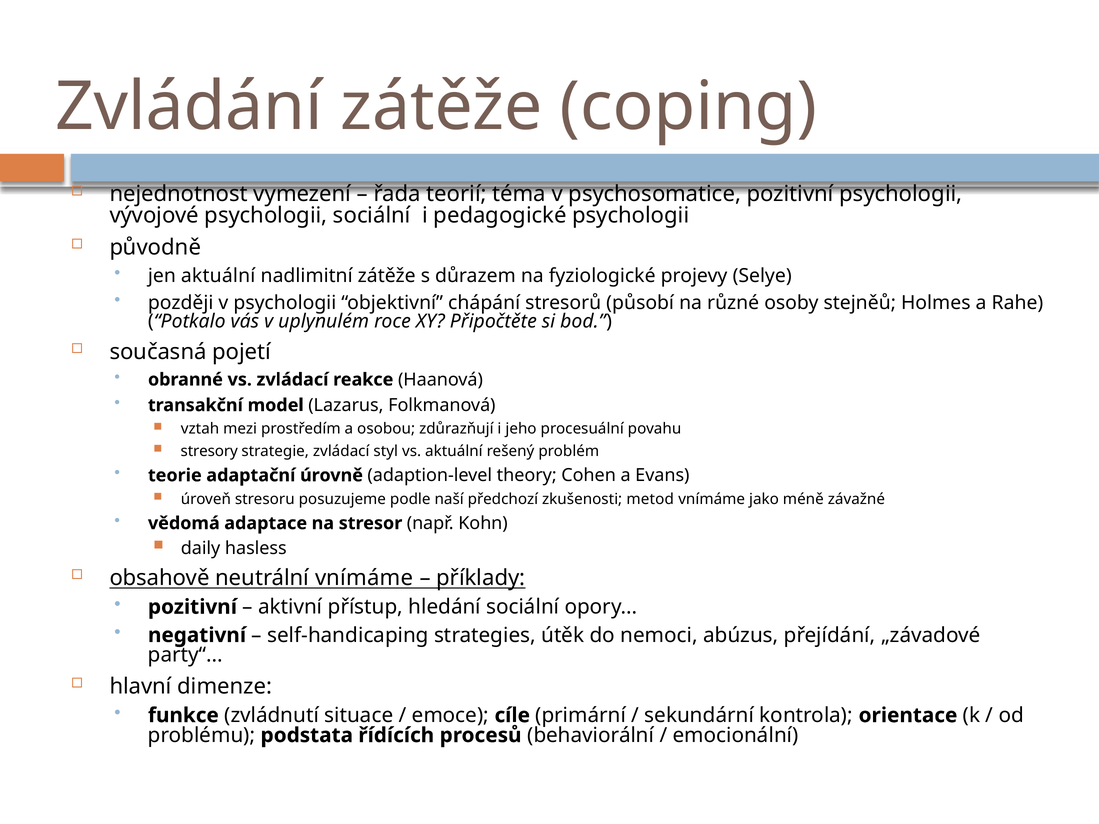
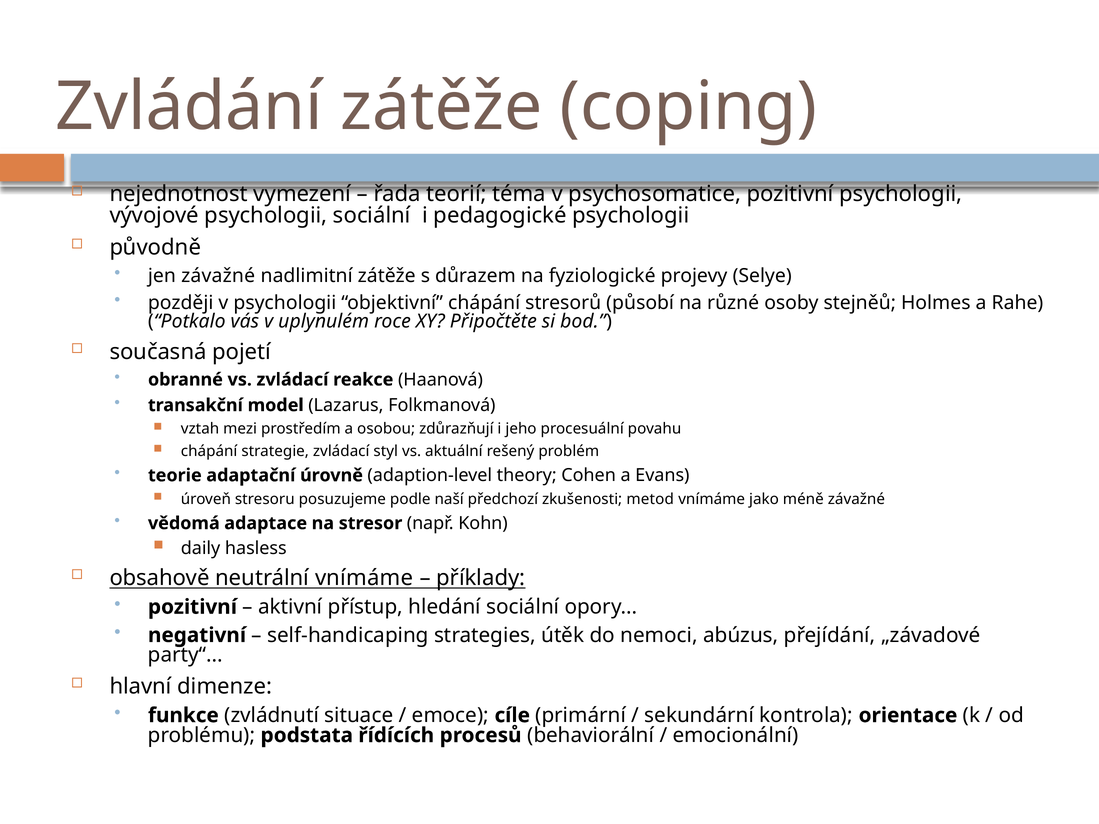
jen aktuální: aktuální -> závažné
stresory at (209, 451): stresory -> chápání
